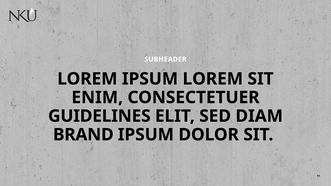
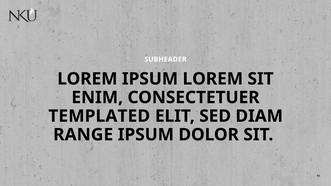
GUIDELINES: GUIDELINES -> TEMPLATED
BRAND: BRAND -> RANGE
